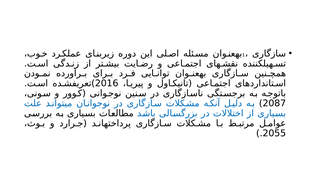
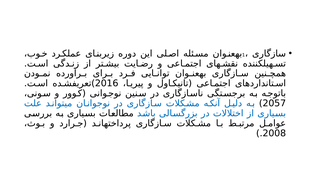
2087: 2087 -> 2057
2055: 2055 -> 2008
